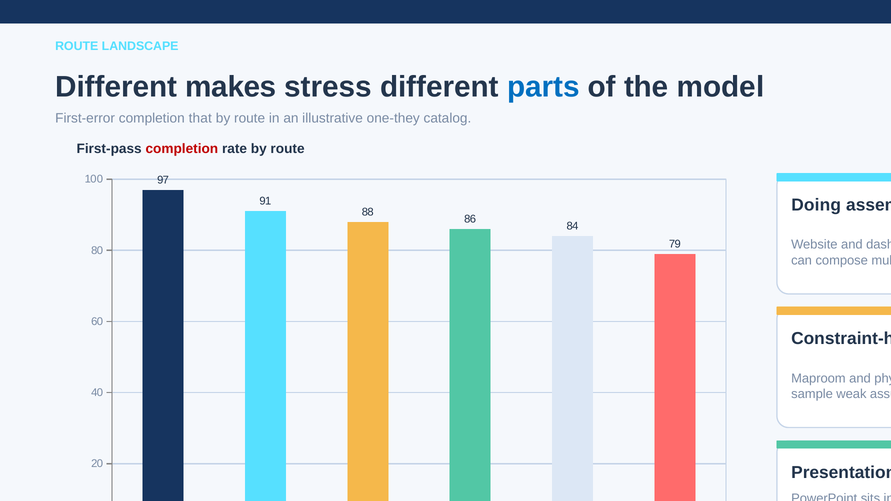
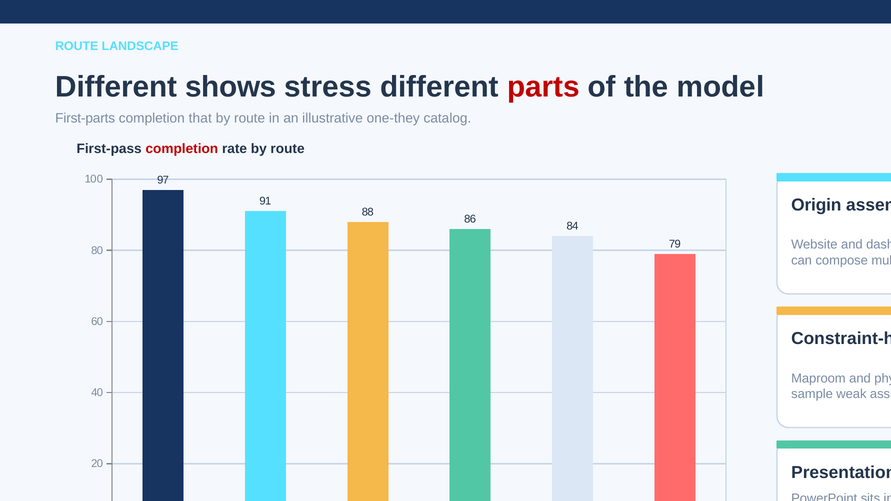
makes: makes -> shows
parts at (543, 87) colour: blue -> red
First-error: First-error -> First-parts
Doing: Doing -> Origin
